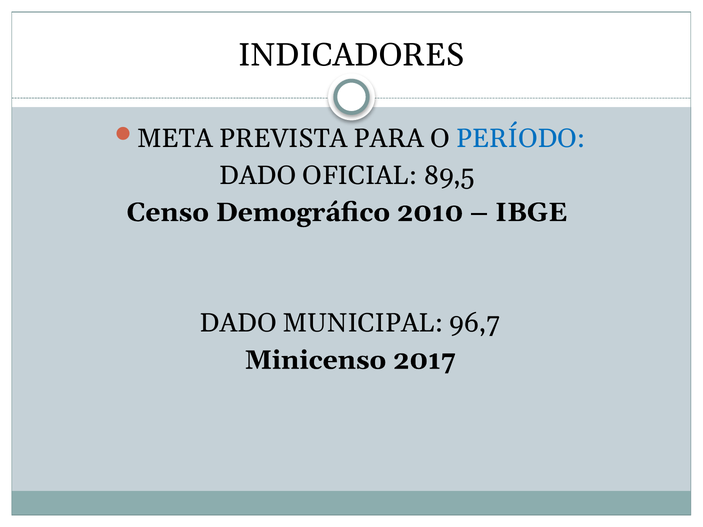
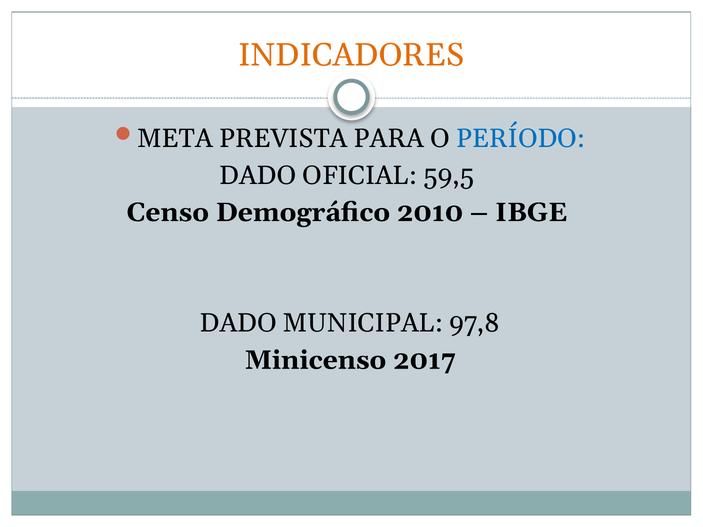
INDICADORES colour: black -> orange
89,5: 89,5 -> 59,5
96,7: 96,7 -> 97,8
